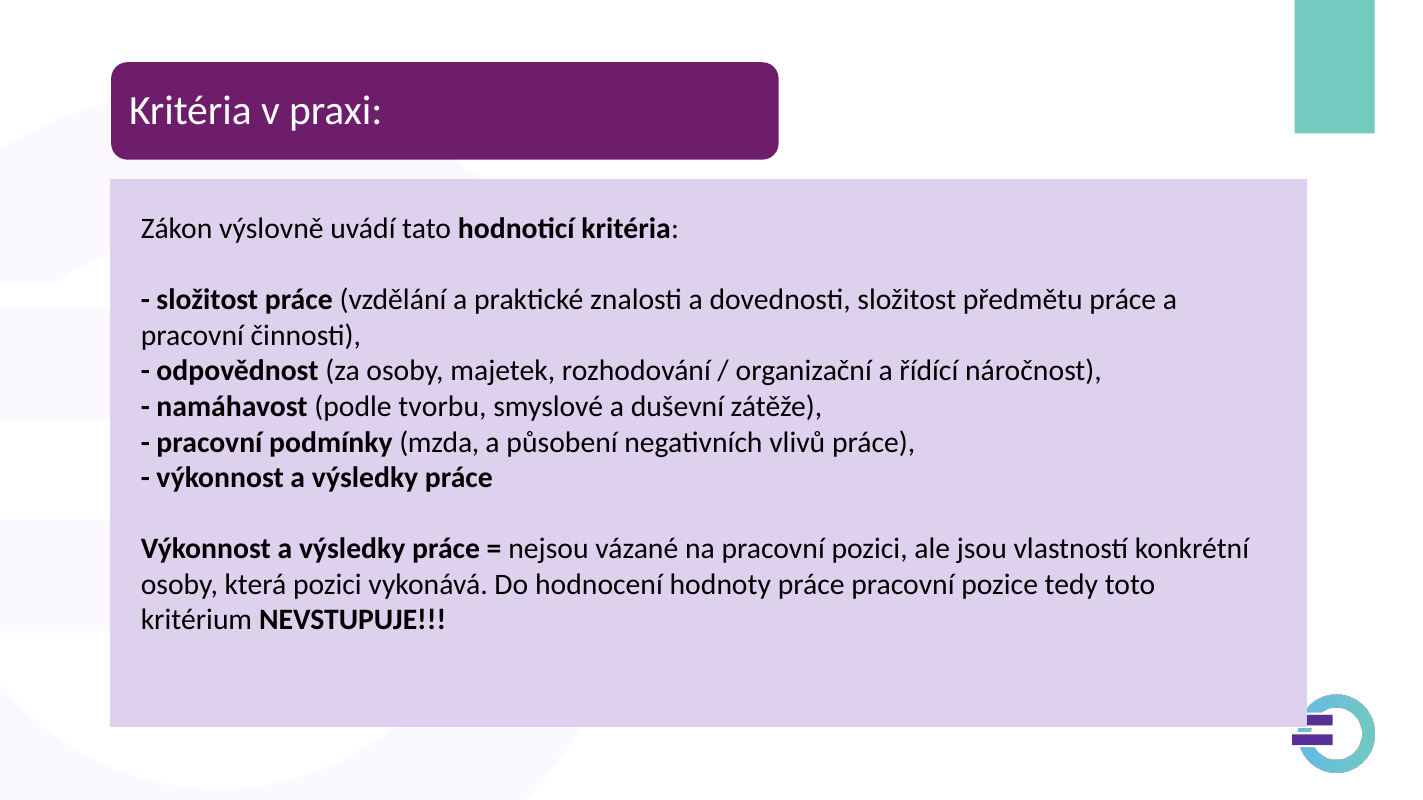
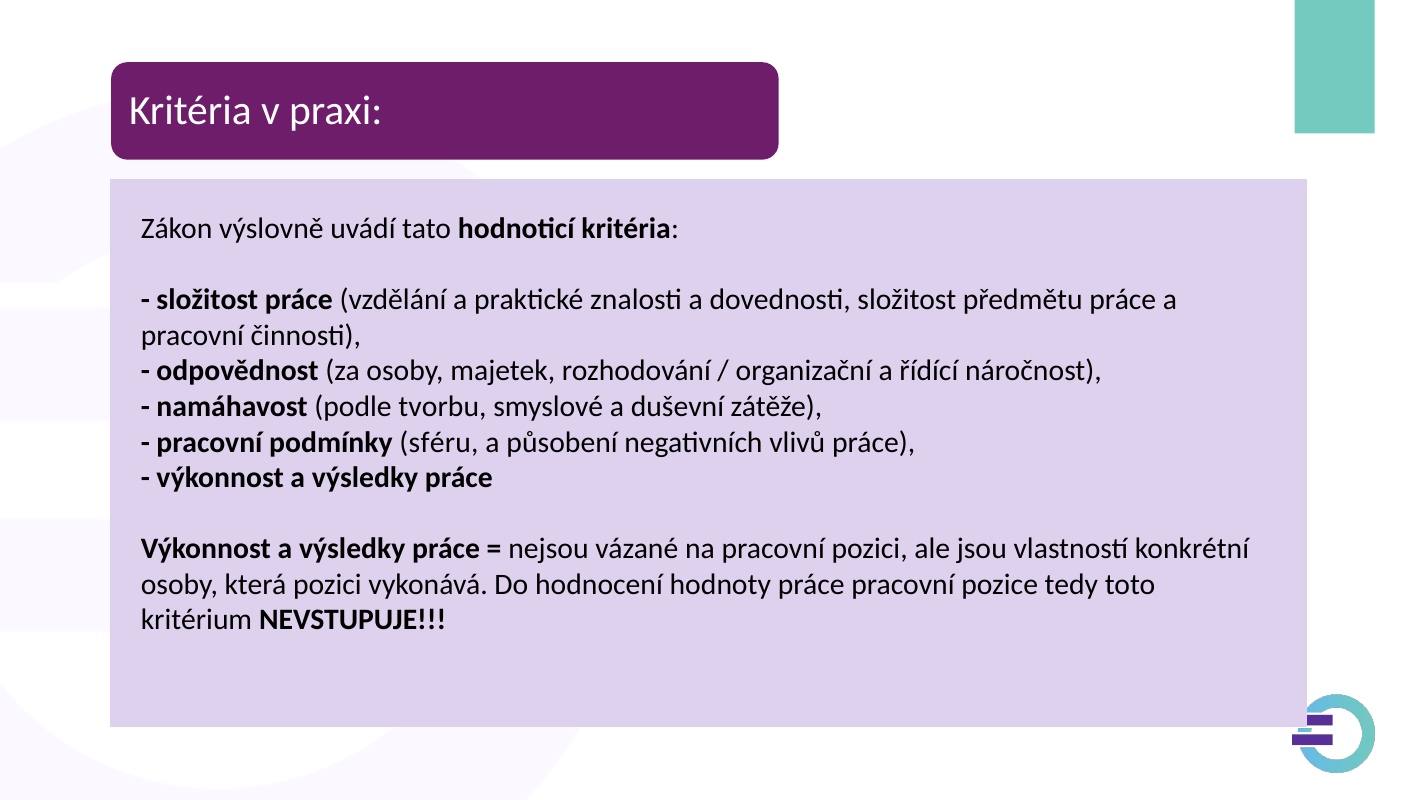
mzda: mzda -> sféru
